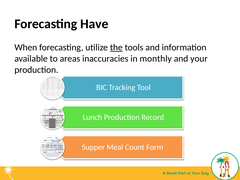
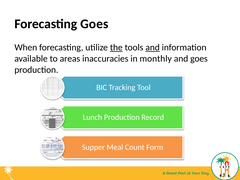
Forecasting Have: Have -> Goes
and at (153, 47) underline: none -> present
and your: your -> goes
